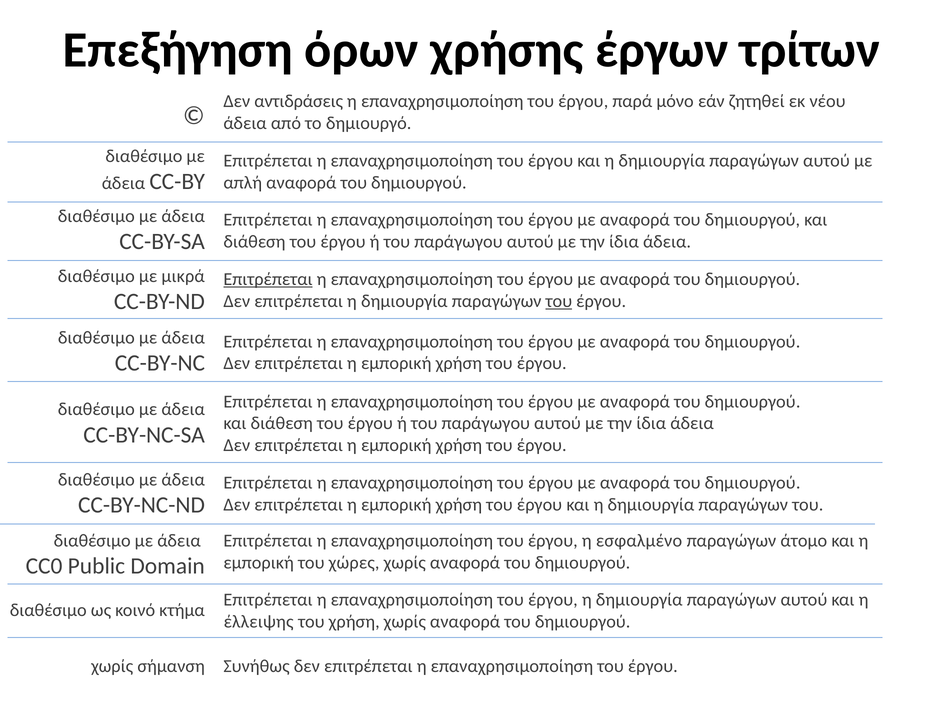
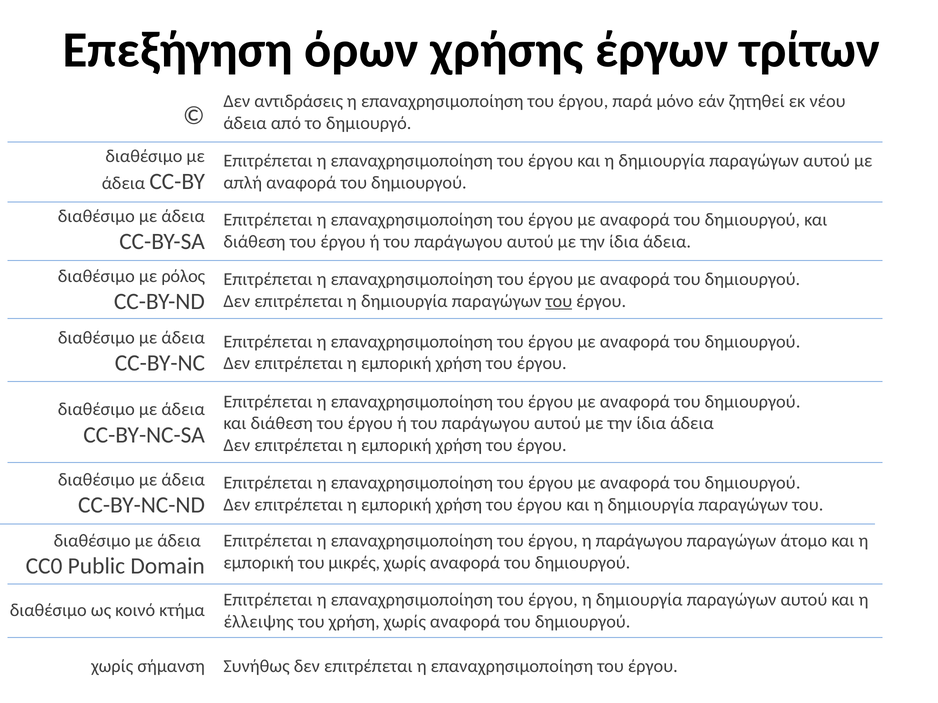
μικρά: μικρά -> ρόλος
Επιτρέπεται at (268, 280) underline: present -> none
η εσφαλμένο: εσφαλμένο -> παράγωγου
χώρες: χώρες -> μικρές
